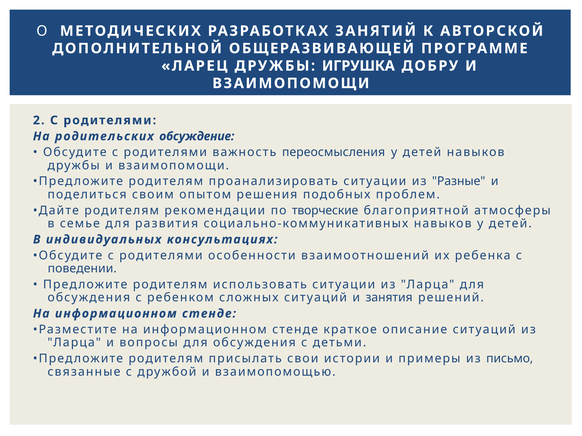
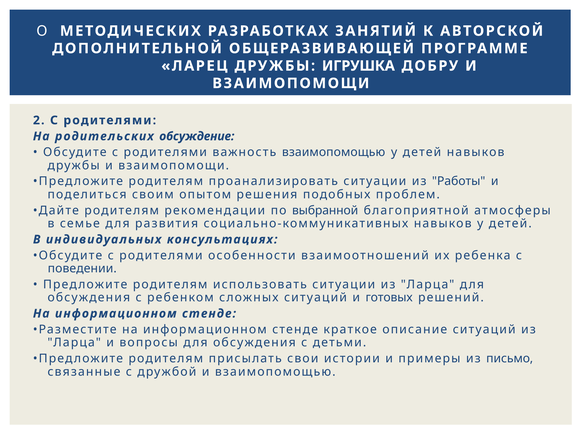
важность переосмысления: переосмысления -> взаимопомощью
Разные: Разные -> Работы
творческие: творческие -> выбранной
занятия: занятия -> готовых
